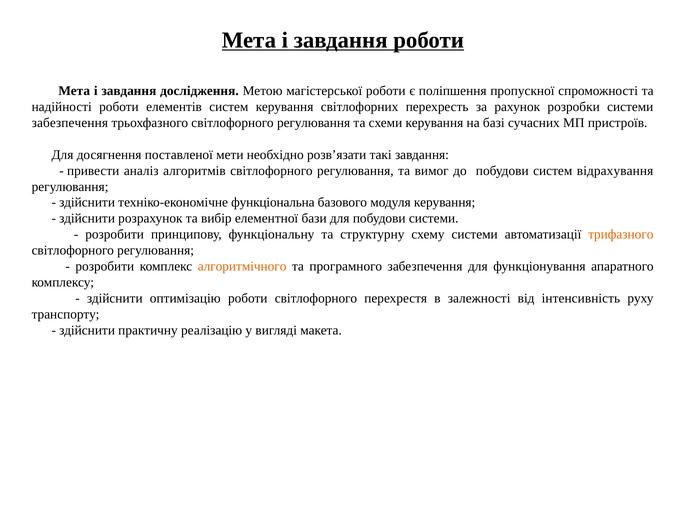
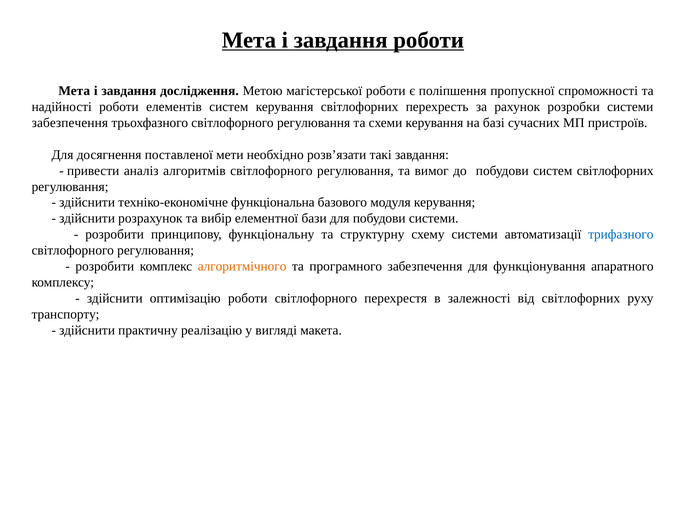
систем відрахування: відрахування -> світлофорних
трифазного colour: orange -> blue
від інтенсивність: інтенсивність -> світлофорних
